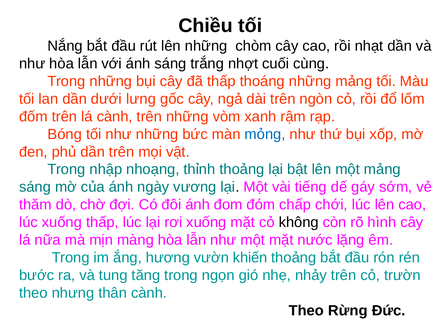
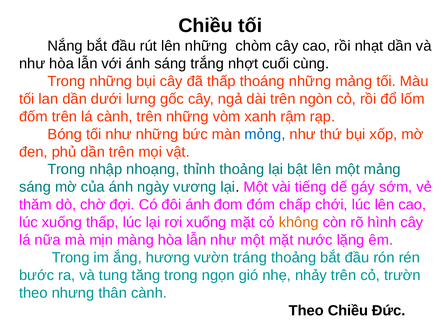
không colour: black -> orange
khiến: khiến -> tráng
Theo Rừng: Rừng -> Chiều
